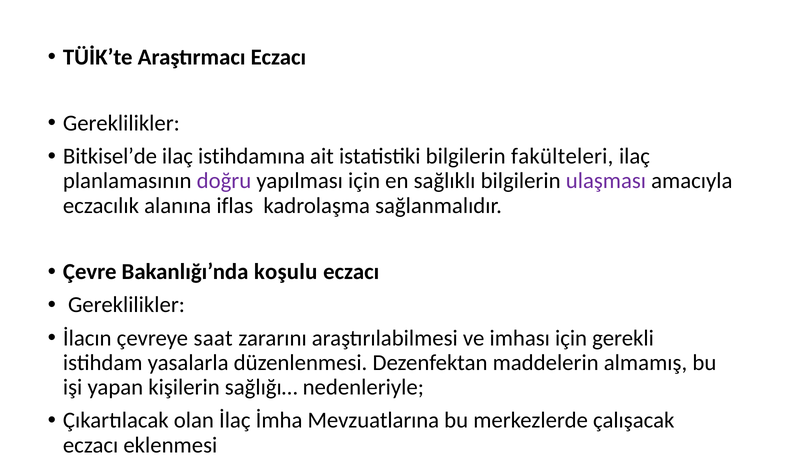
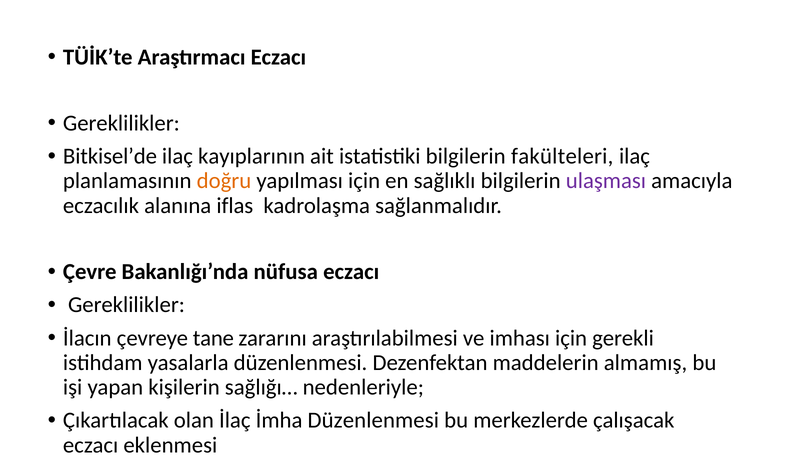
istihdamına: istihdamına -> kayıplarının
doğru colour: purple -> orange
koşulu: koşulu -> nüfusa
saat: saat -> tane
İmha Mevzuatlarına: Mevzuatlarına -> Düzenlenmesi
